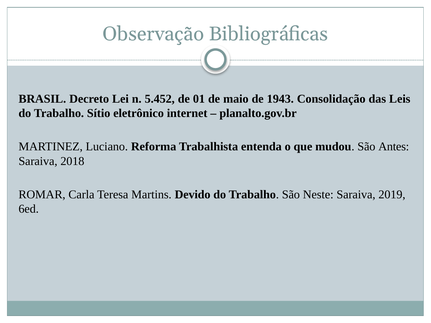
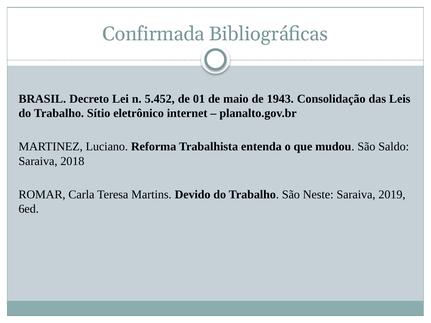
Observação: Observação -> Confirmada
Antes: Antes -> Saldo
